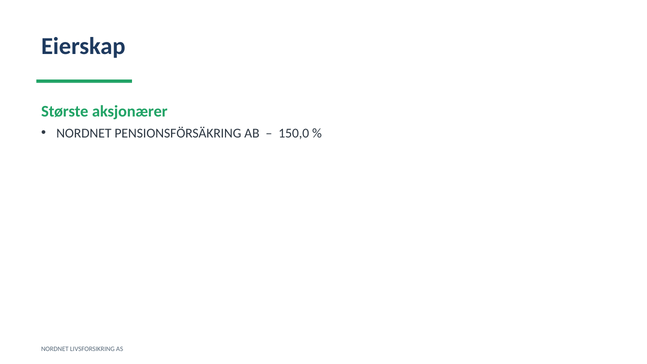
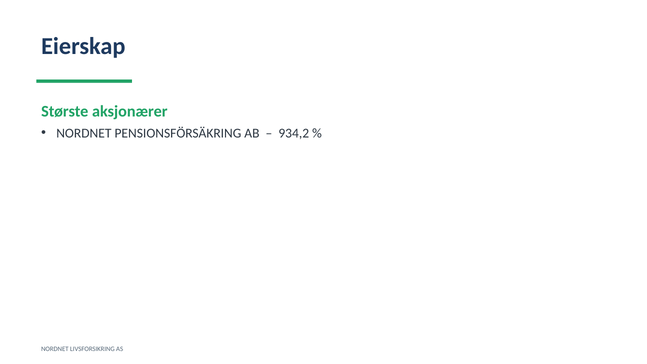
150,0: 150,0 -> 934,2
